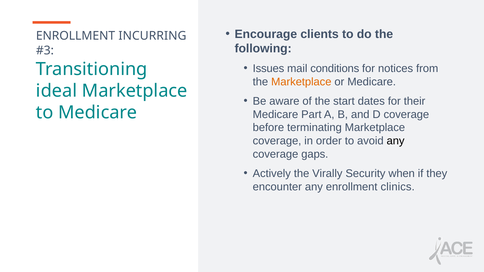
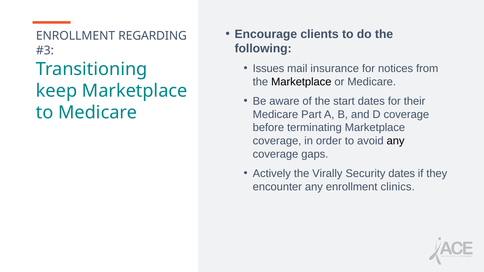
INCURRING: INCURRING -> REGARDING
conditions: conditions -> insurance
Marketplace at (301, 82) colour: orange -> black
ideal: ideal -> keep
Security when: when -> dates
